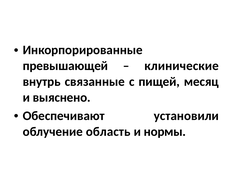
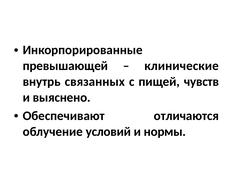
связанные: связанные -> связанных
месяц: месяц -> чувств
установили: установили -> отличаются
область: область -> условий
